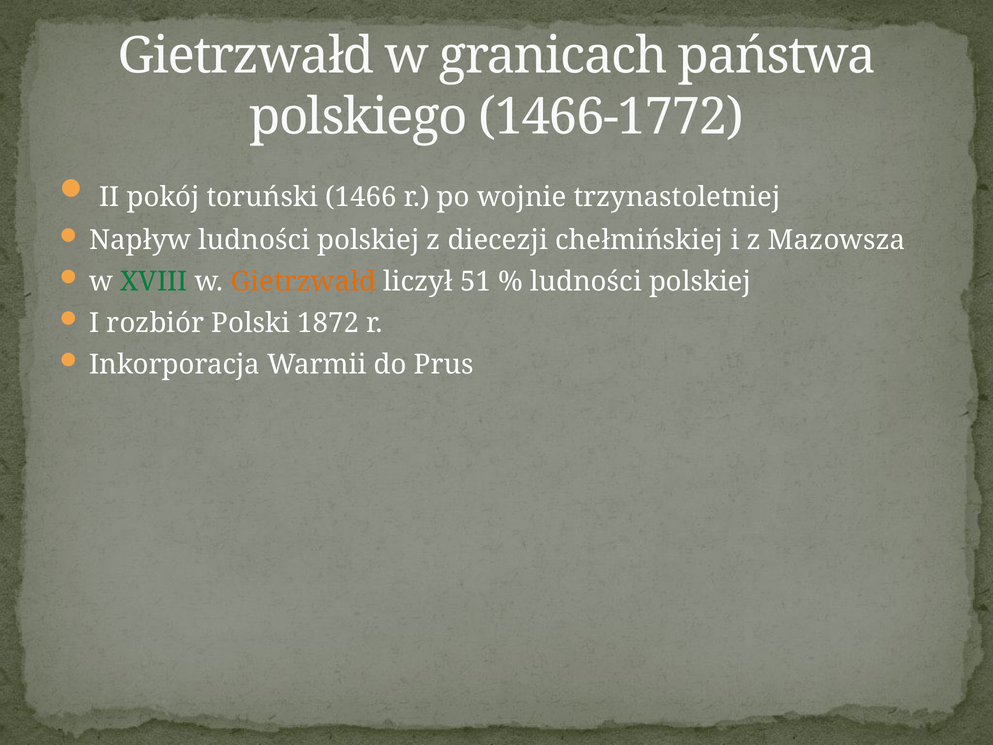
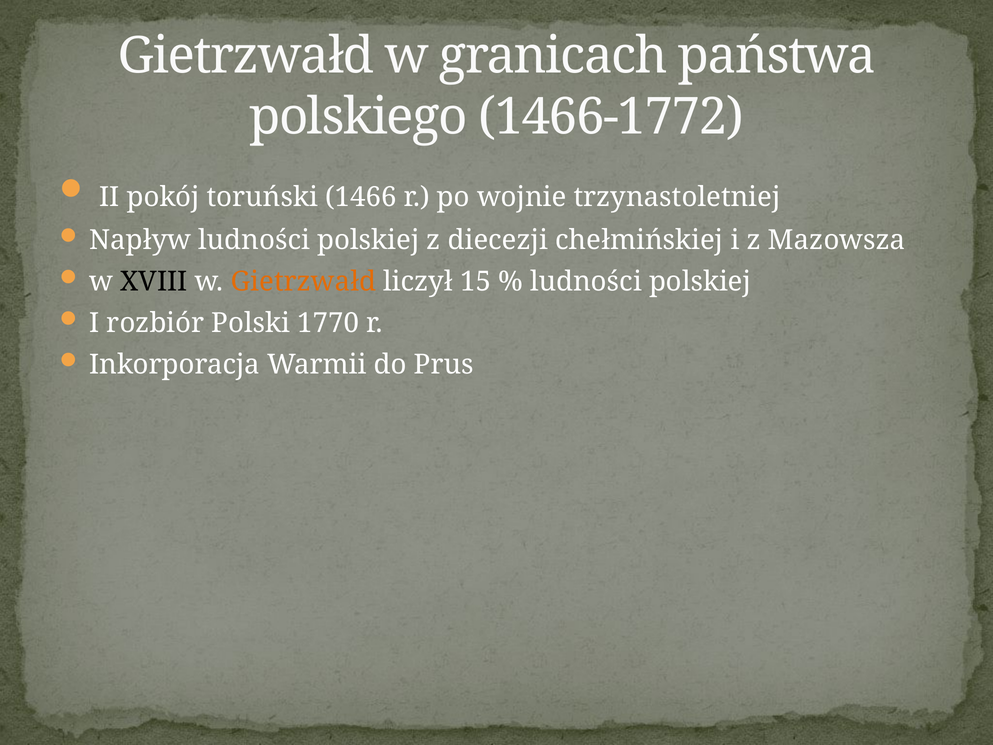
XVIII colour: green -> black
51: 51 -> 15
1872: 1872 -> 1770
